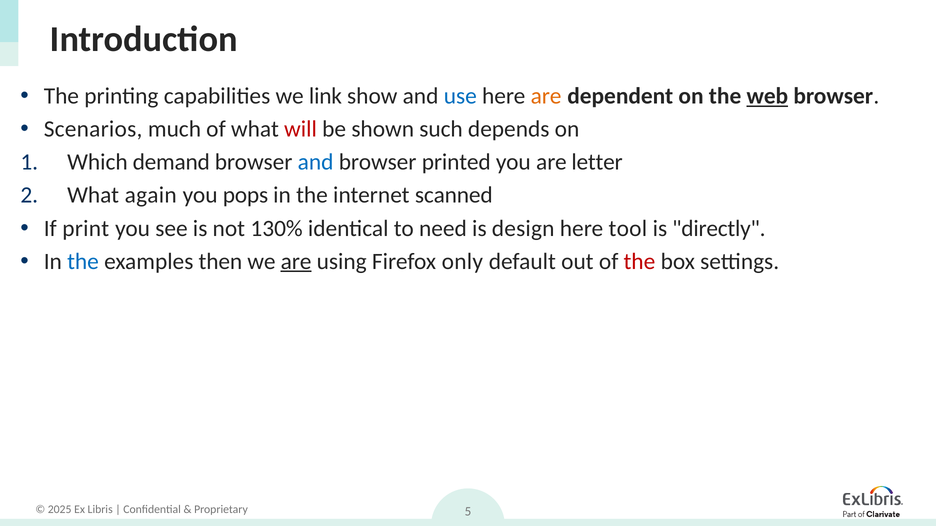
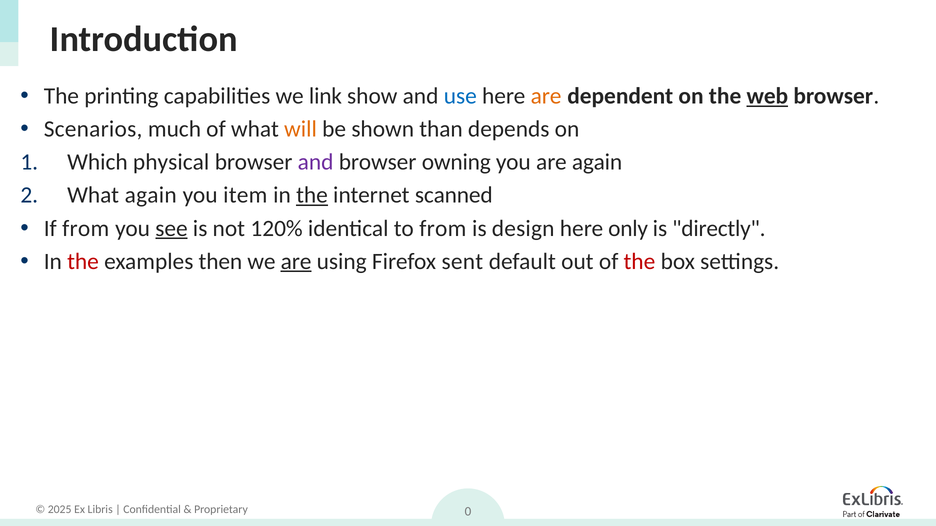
will colour: red -> orange
such: such -> than
demand: demand -> physical
and at (316, 162) colour: blue -> purple
printed: printed -> owning
are letter: letter -> again
pops: pops -> item
the at (312, 195) underline: none -> present
If print: print -> from
see underline: none -> present
130%: 130% -> 120%
to need: need -> from
tool: tool -> only
the at (83, 262) colour: blue -> red
only: only -> sent
5: 5 -> 0
